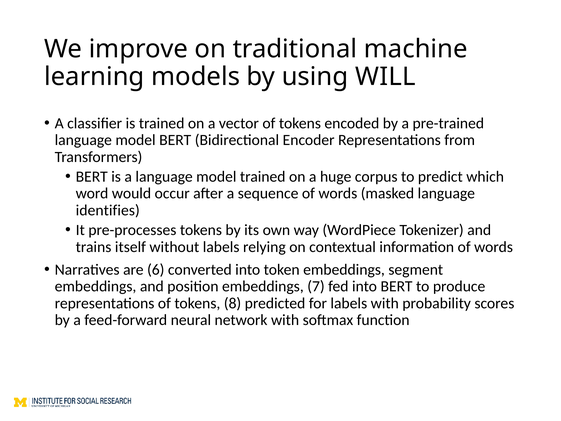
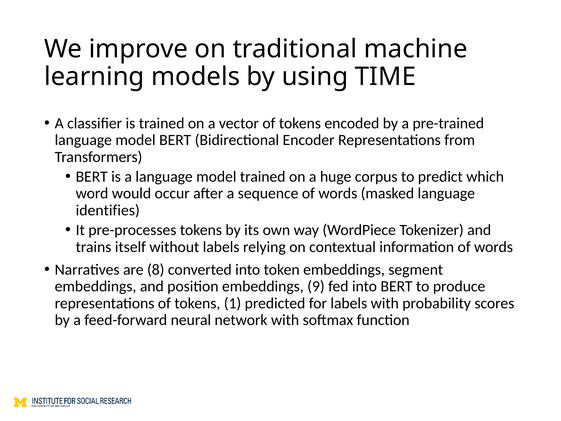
WILL: WILL -> TIME
6: 6 -> 8
7: 7 -> 9
8: 8 -> 1
